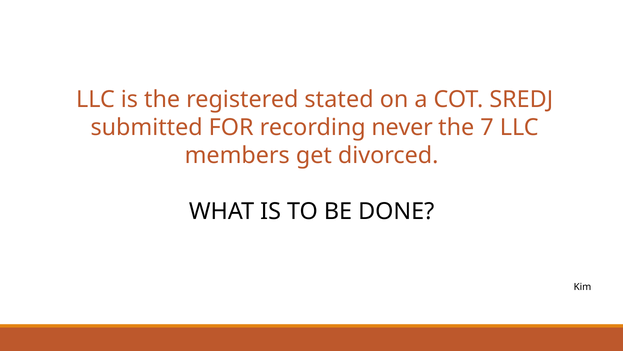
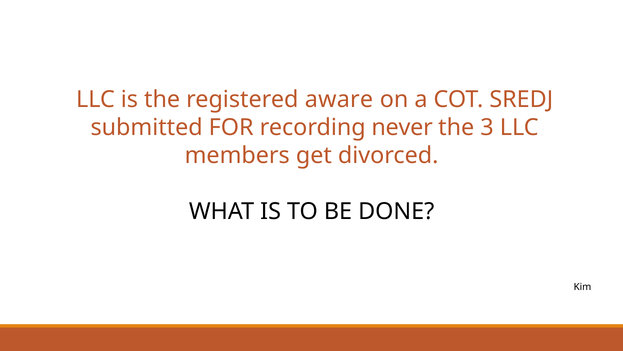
stated: stated -> aware
7: 7 -> 3
